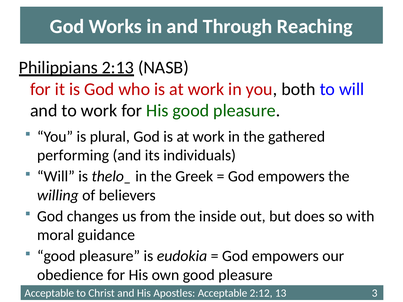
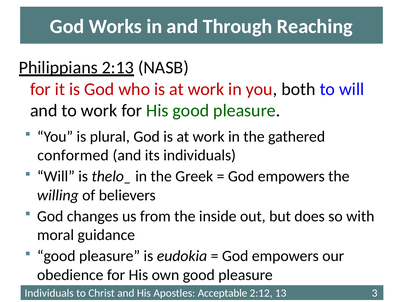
performing: performing -> conformed
Acceptable at (49, 293): Acceptable -> Individuals
